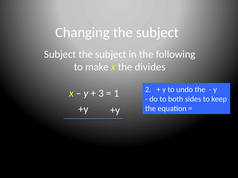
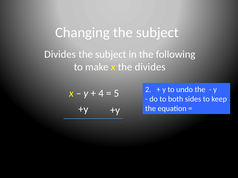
Subject at (60, 54): Subject -> Divides
3: 3 -> 4
1: 1 -> 5
